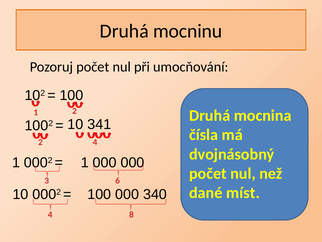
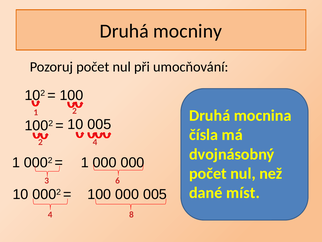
mocninu: mocninu -> mocniny
10 341: 341 -> 005
000 340: 340 -> 005
